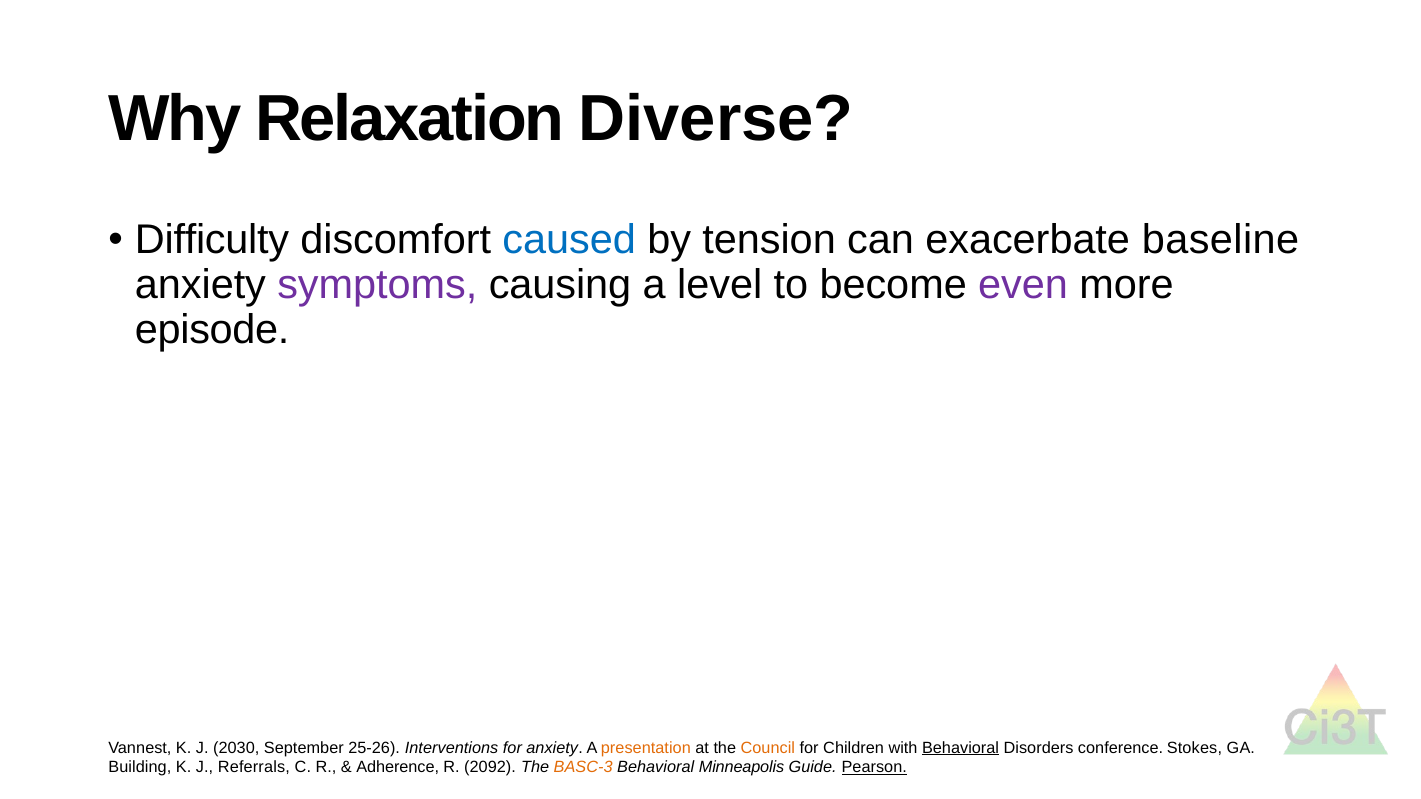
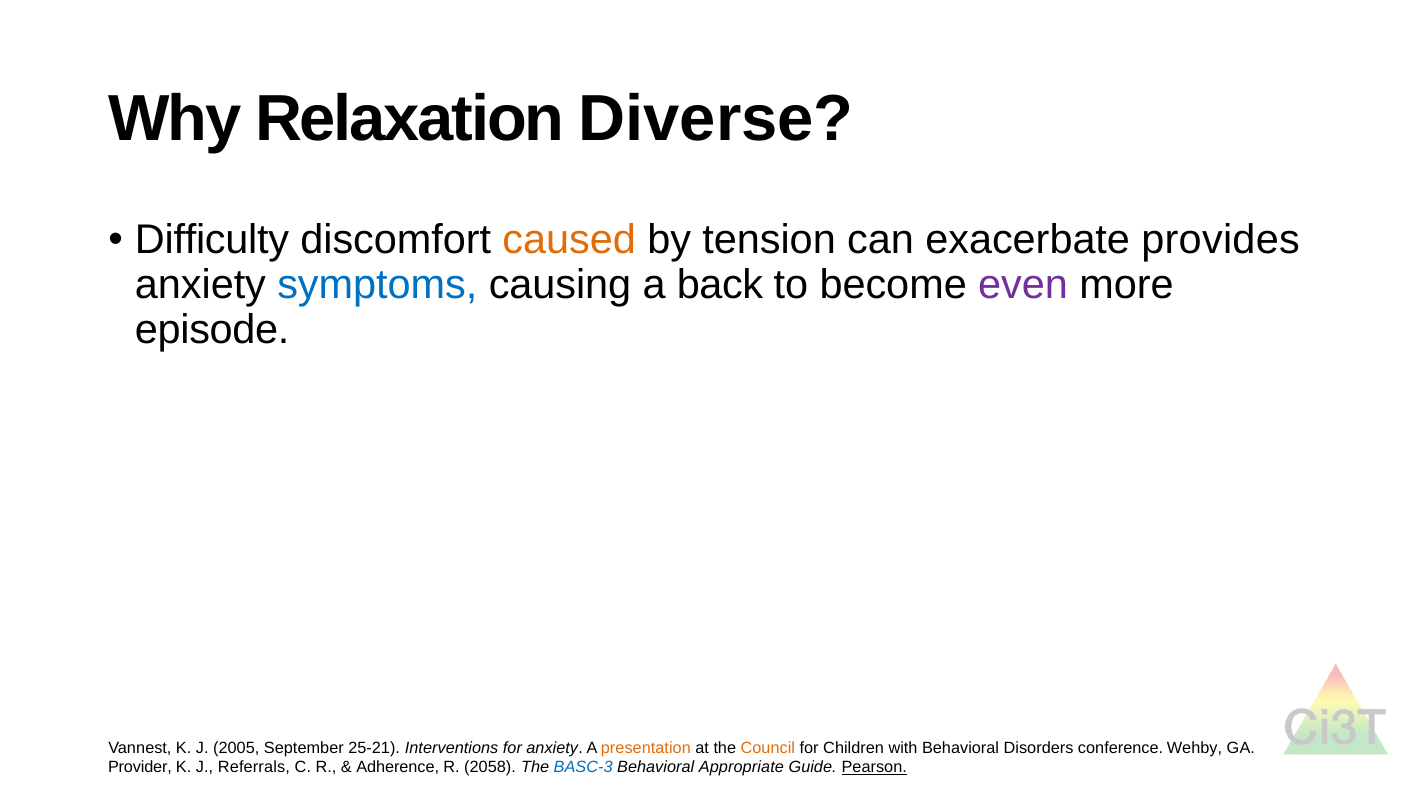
caused colour: blue -> orange
baseline: baseline -> provides
symptoms colour: purple -> blue
level: level -> back
2030: 2030 -> 2005
25-26: 25-26 -> 25-21
Behavioral at (961, 748) underline: present -> none
Stokes: Stokes -> Wehby
Building: Building -> Provider
2092: 2092 -> 2058
BASC-3 colour: orange -> blue
Minneapolis: Minneapolis -> Appropriate
